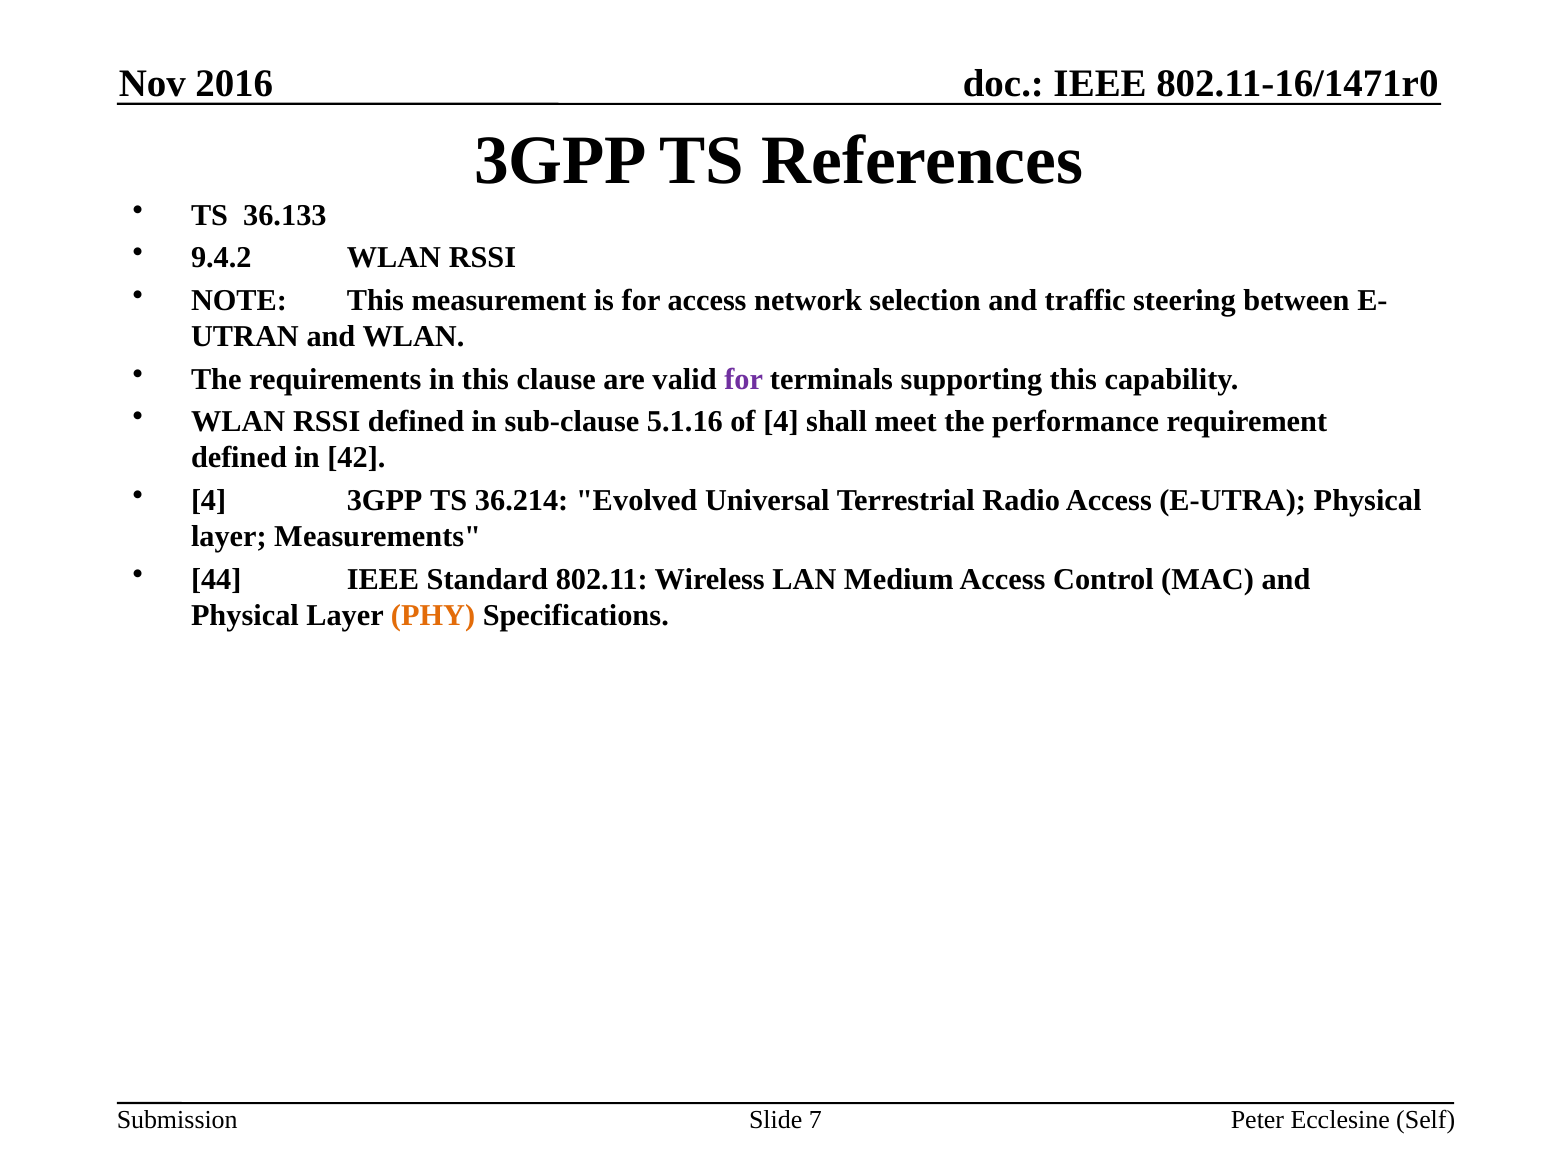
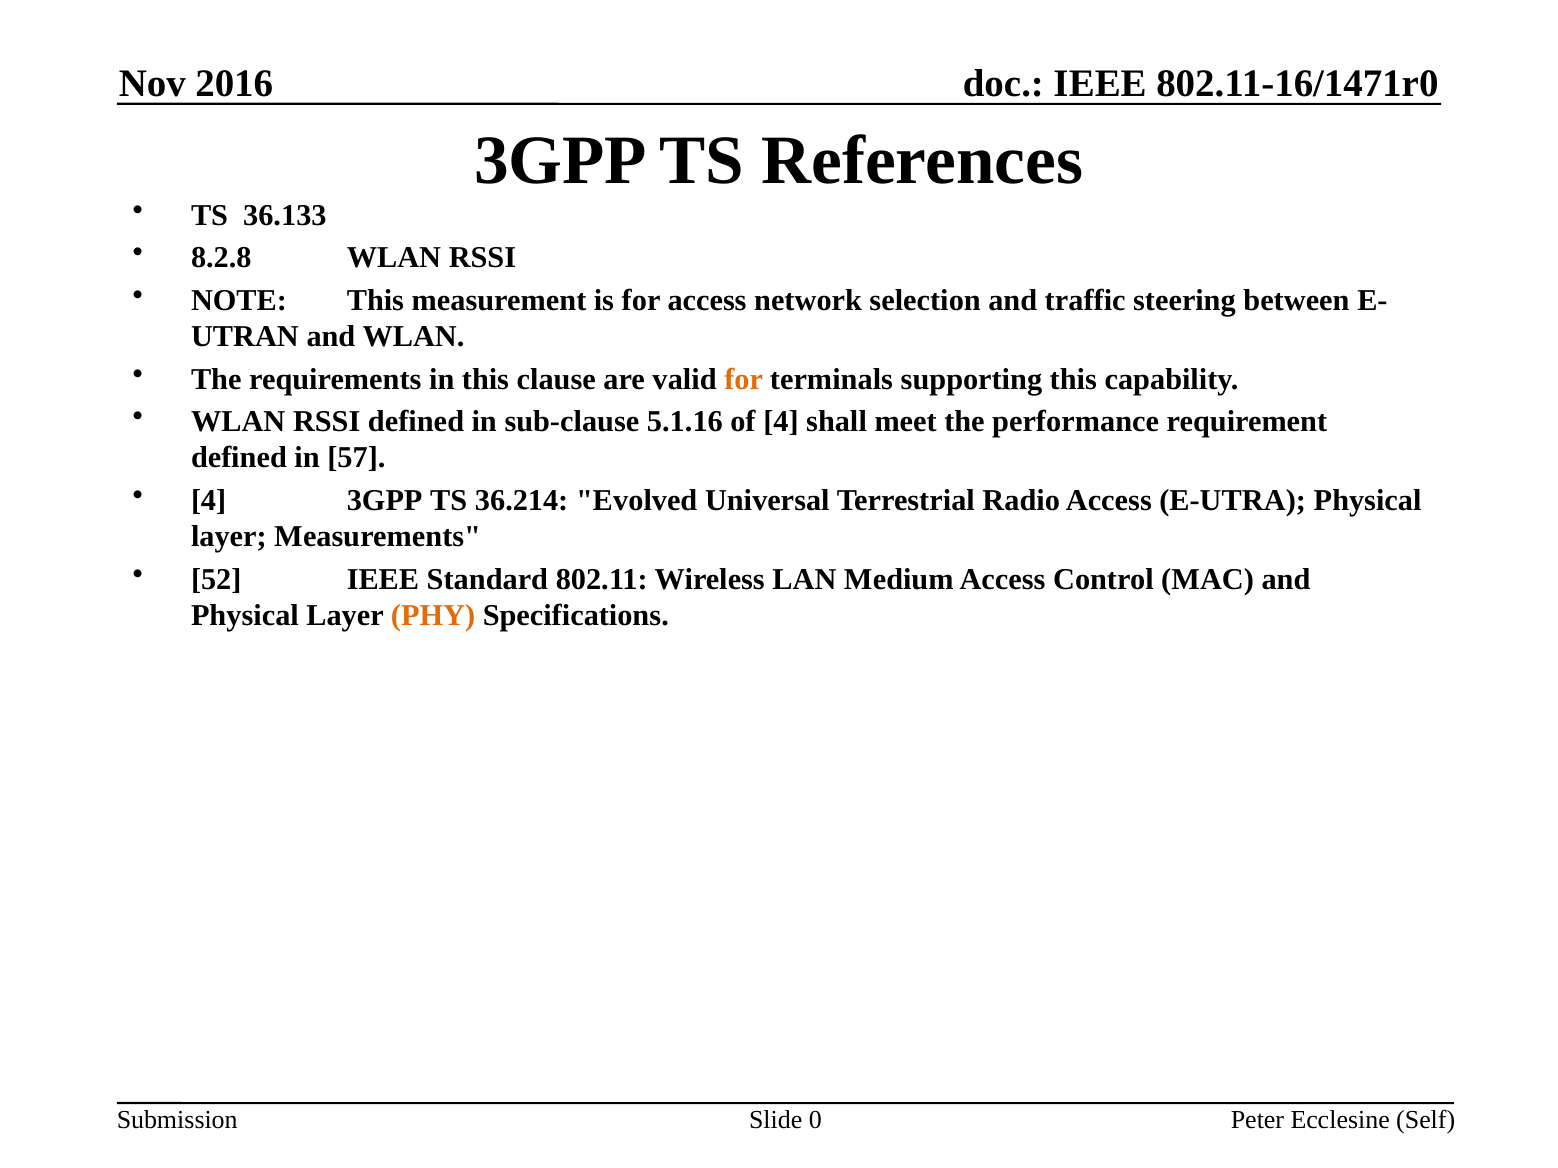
9.4.2: 9.4.2 -> 8.2.8
for at (744, 379) colour: purple -> orange
42: 42 -> 57
44: 44 -> 52
7: 7 -> 0
